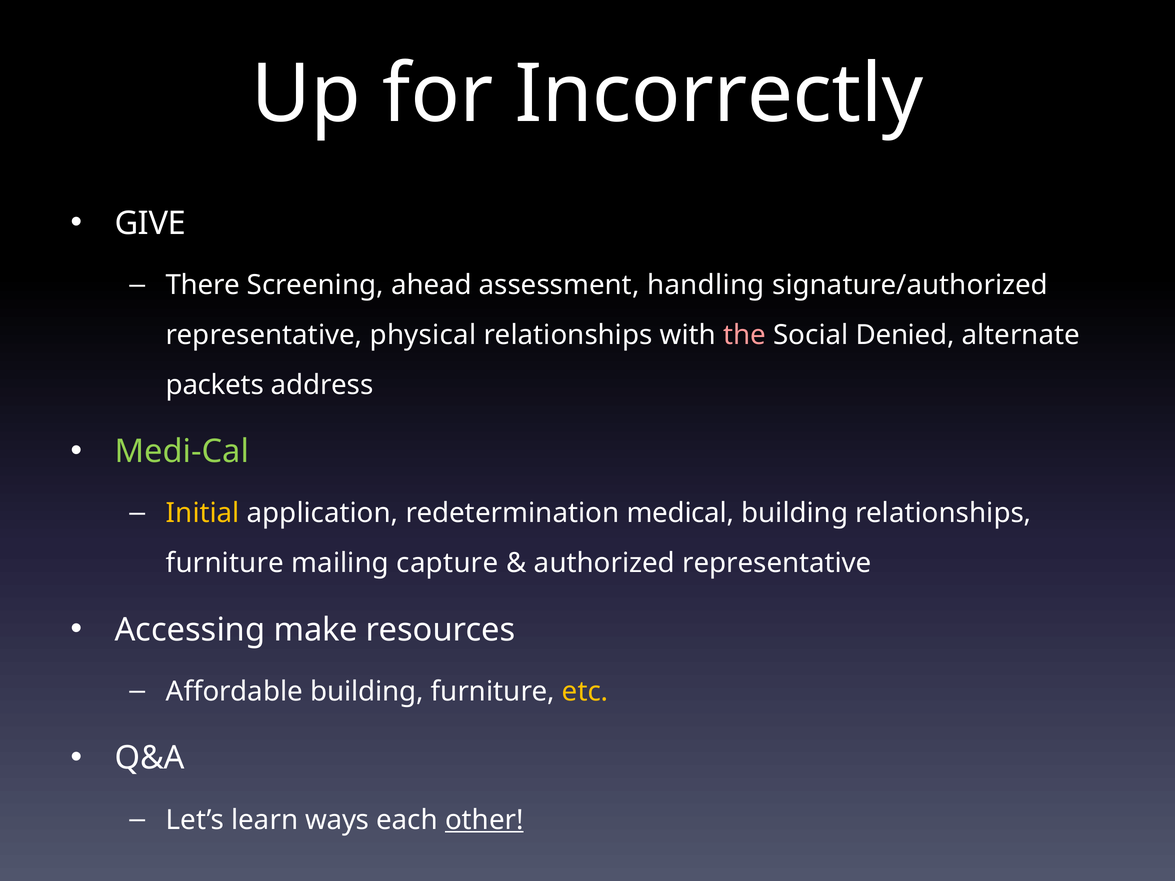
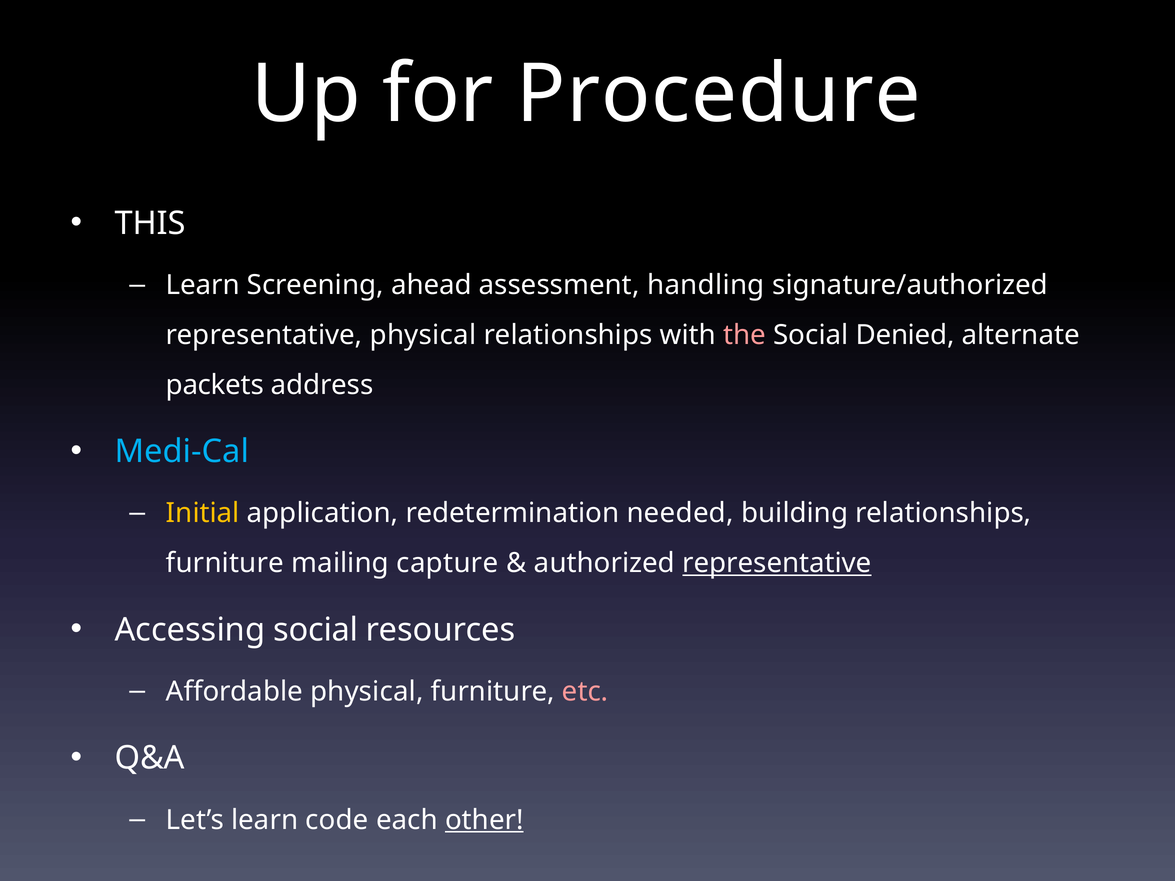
Incorrectly: Incorrectly -> Procedure
GIVE: GIVE -> THIS
There at (203, 285): There -> Learn
Medi-Cal colour: light green -> light blue
medical: medical -> needed
representative at (777, 563) underline: none -> present
Accessing make: make -> social
Affordable building: building -> physical
etc colour: yellow -> pink
ways: ways -> code
